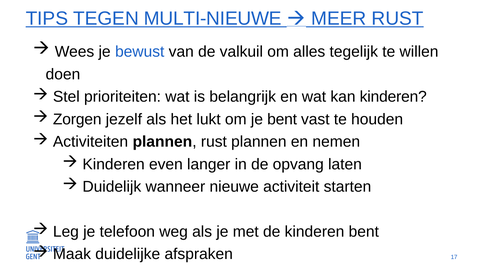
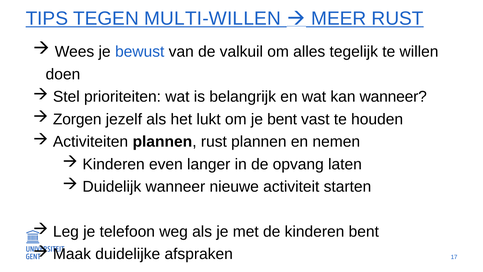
MULTI-NIEUWE: MULTI-NIEUWE -> MULTI-WILLEN
kan kinderen: kinderen -> wanneer
